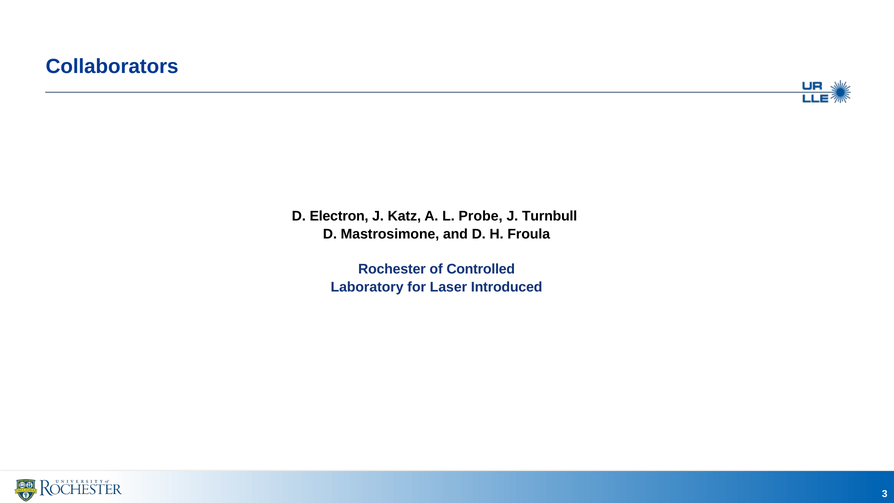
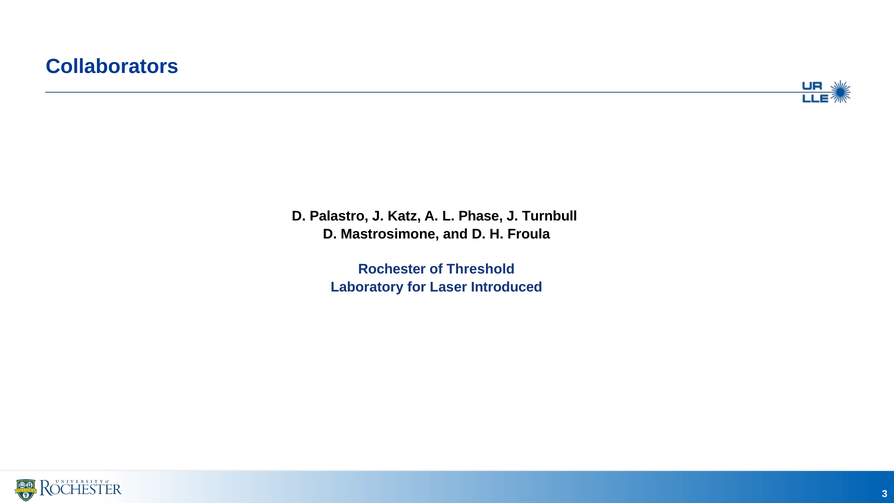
Electron: Electron -> Palastro
Probe: Probe -> Phase
Controlled: Controlled -> Threshold
